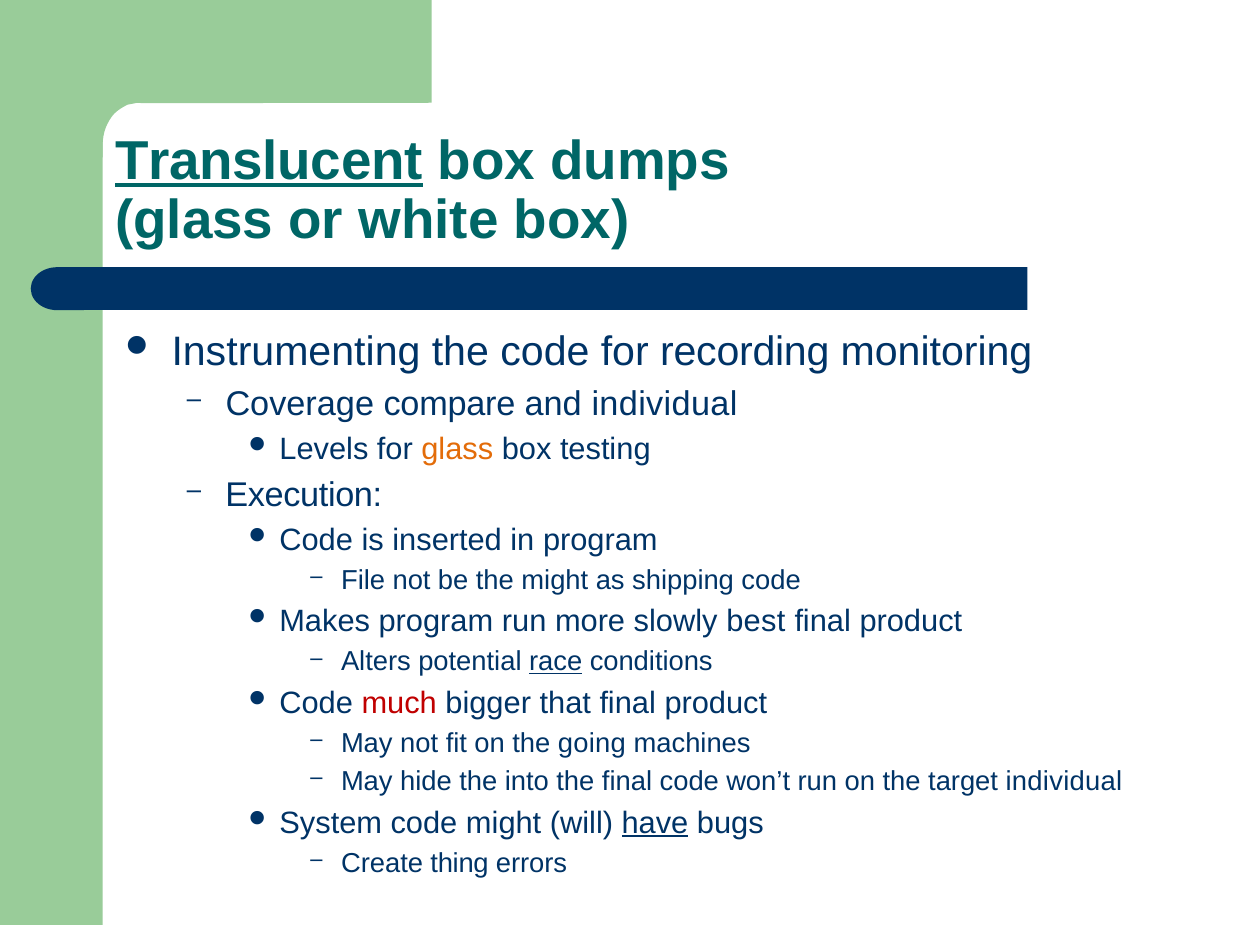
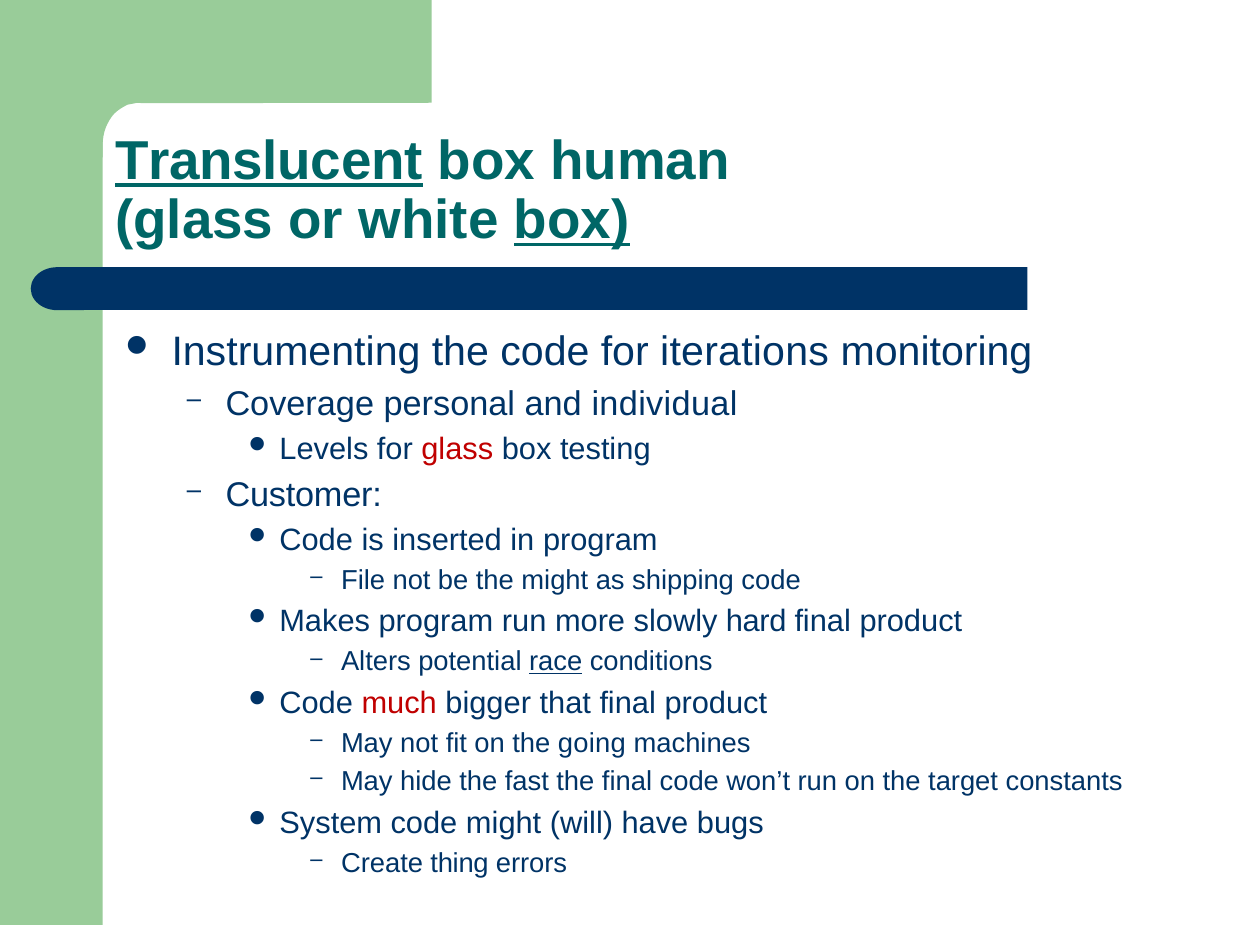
dumps: dumps -> human
box at (572, 221) underline: none -> present
recording: recording -> iterations
compare: compare -> personal
glass at (457, 449) colour: orange -> red
Execution: Execution -> Customer
best: best -> hard
into: into -> fast
target individual: individual -> constants
have underline: present -> none
